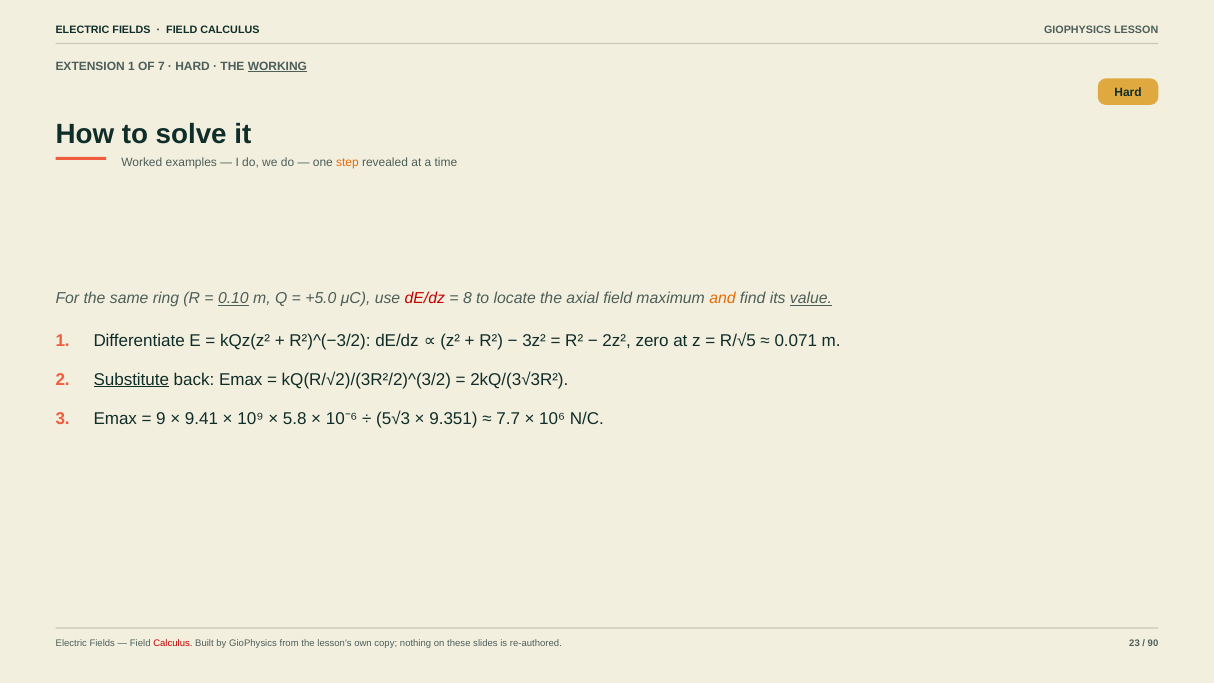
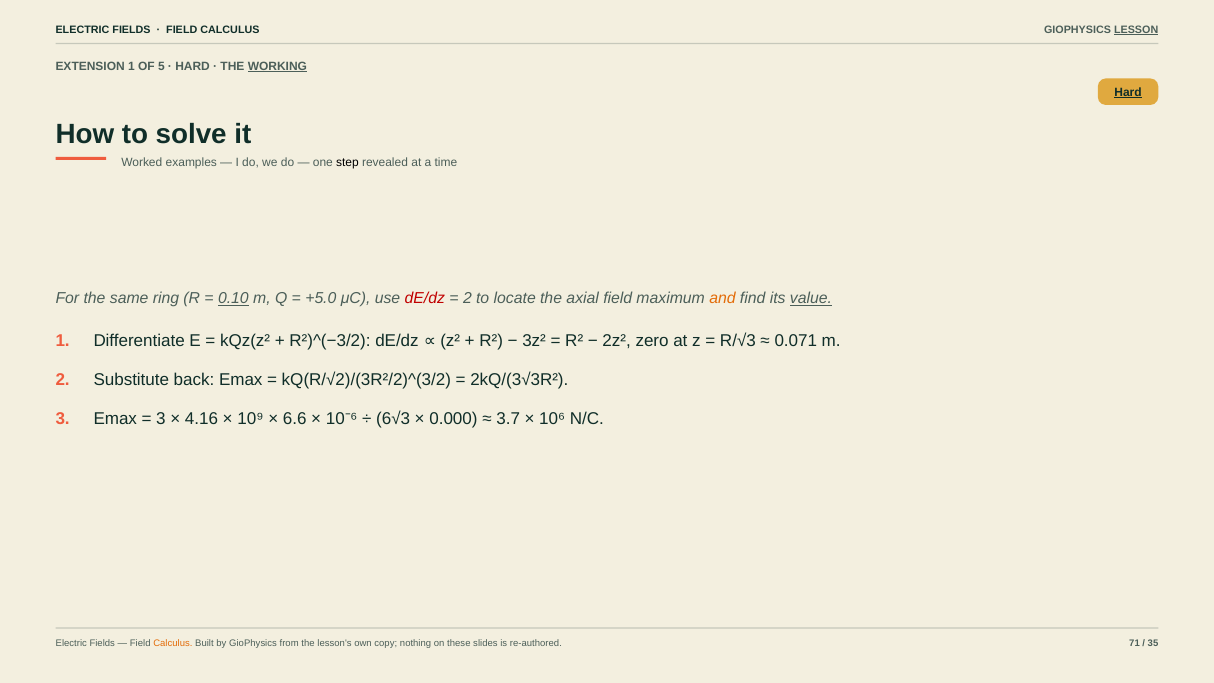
LESSON underline: none -> present
7: 7 -> 5
Hard at (1128, 92) underline: none -> present
step colour: orange -> black
8 at (467, 299): 8 -> 2
R/√5: R/√5 -> R/√3
Substitute underline: present -> none
9 at (161, 419): 9 -> 3
9.41: 9.41 -> 4.16
5.8: 5.8 -> 6.6
5√3: 5√3 -> 6√3
9.351: 9.351 -> 0.000
7.7: 7.7 -> 3.7
Calculus at (173, 644) colour: red -> orange
23: 23 -> 71
90: 90 -> 35
